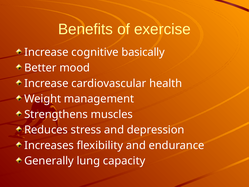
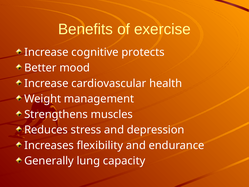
basically: basically -> protects
